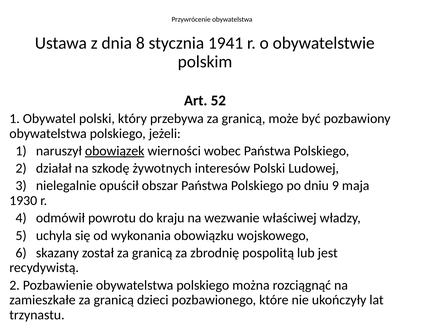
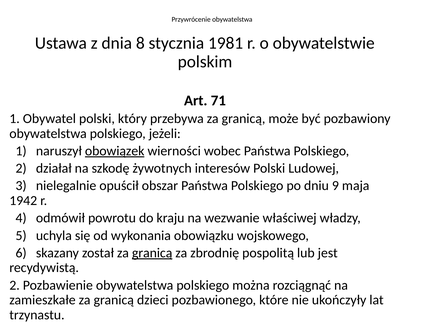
1941: 1941 -> 1981
52: 52 -> 71
1930: 1930 -> 1942
granicą at (152, 253) underline: none -> present
